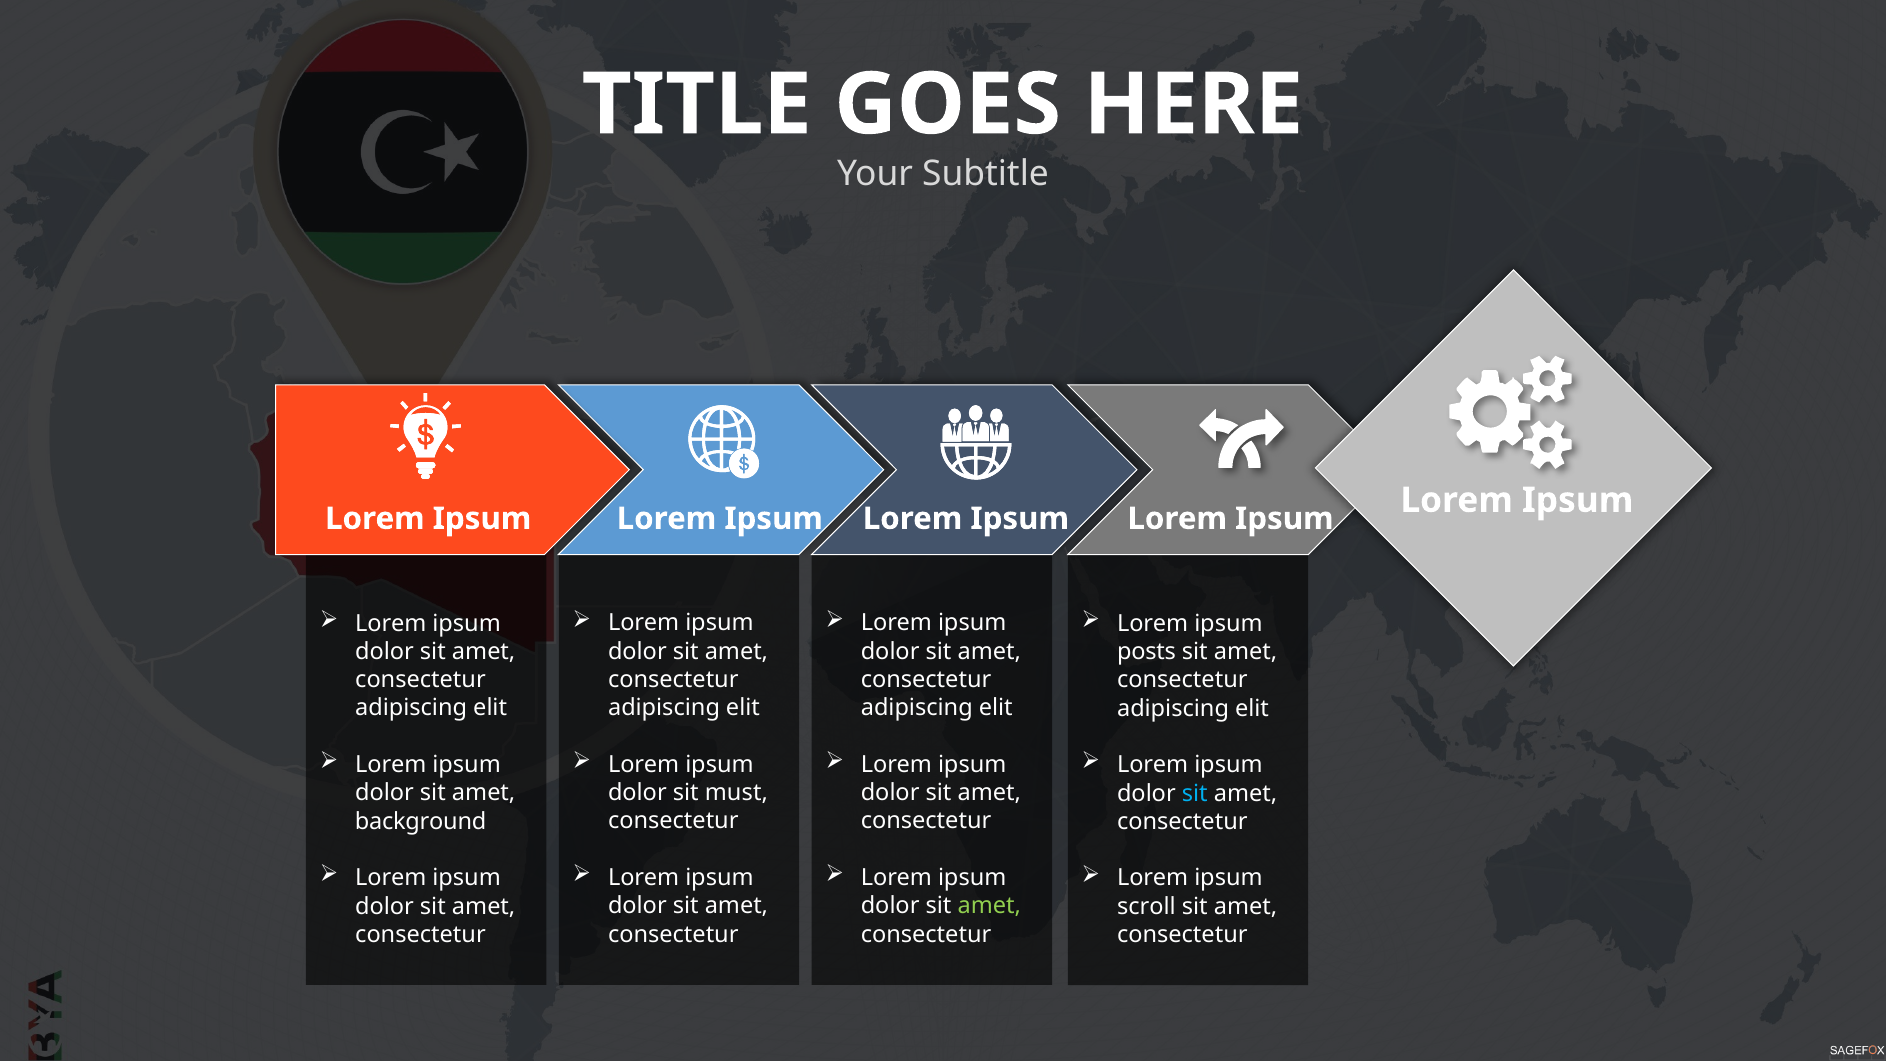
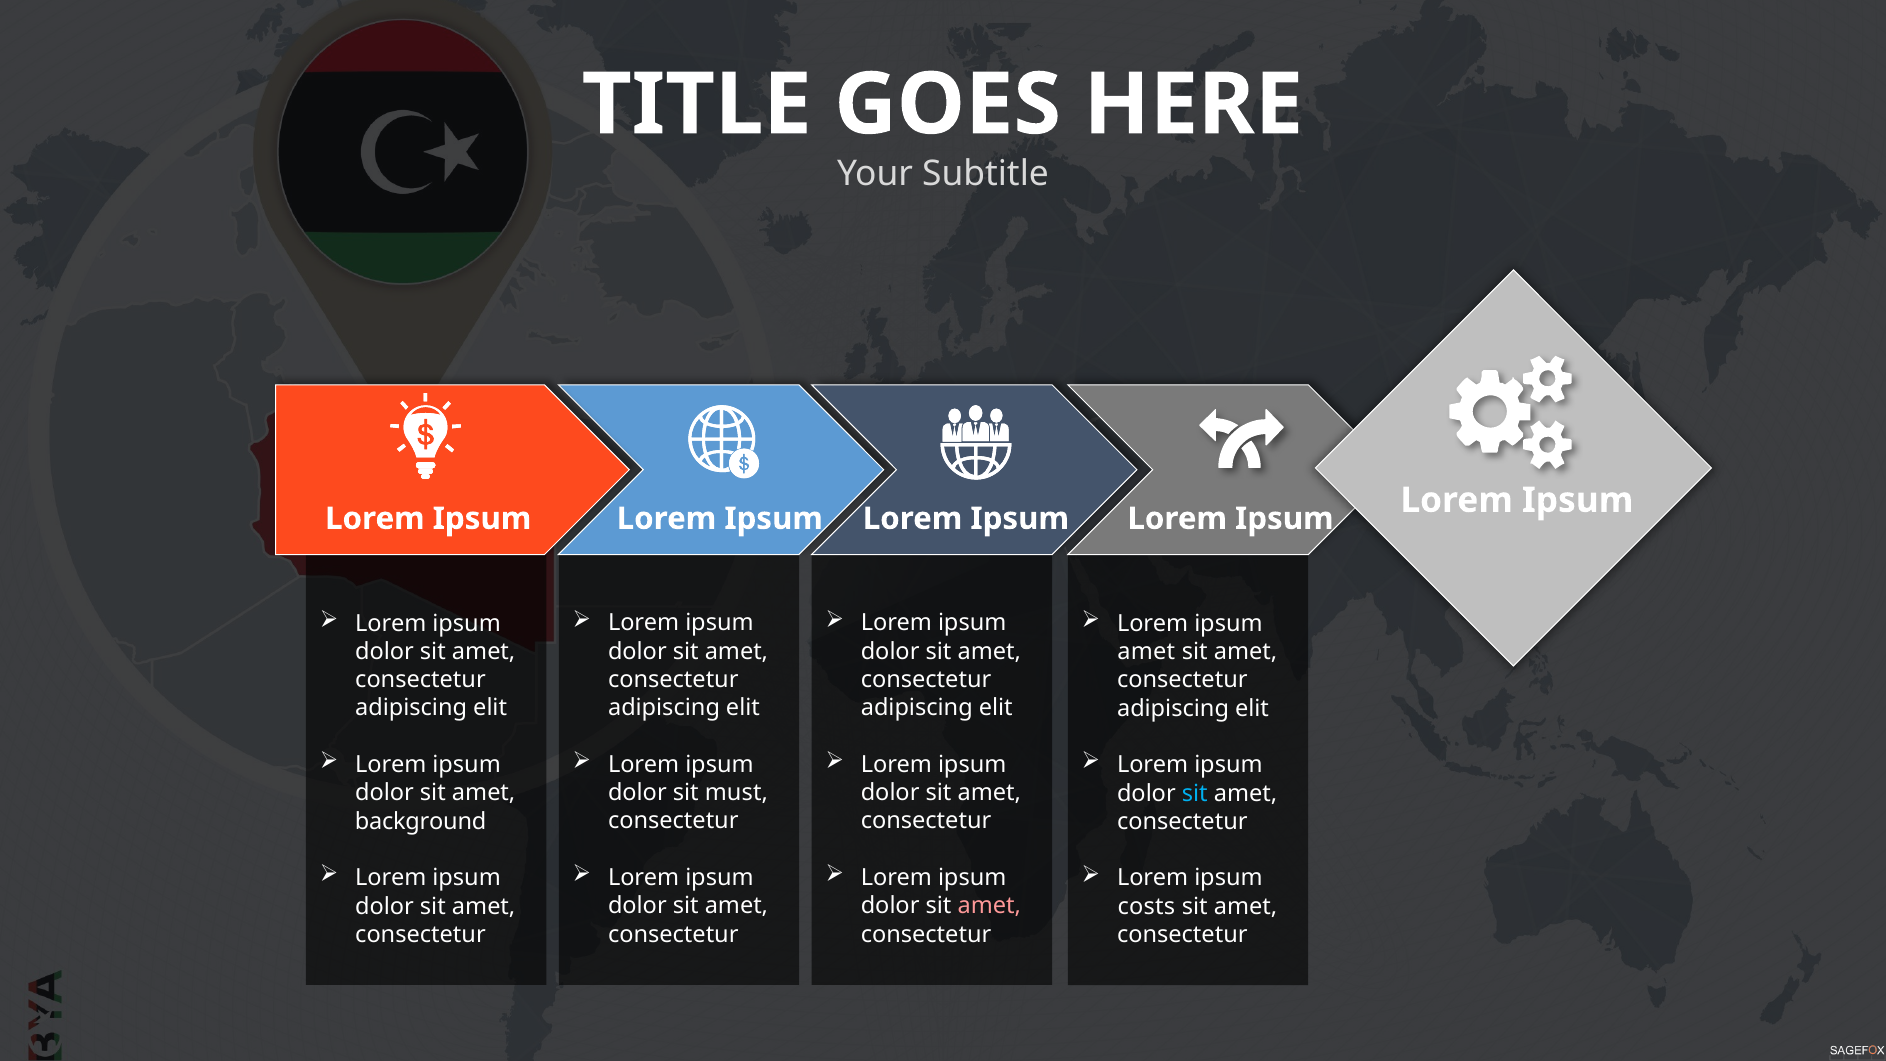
posts at (1147, 652): posts -> amet
amet at (989, 906) colour: light green -> pink
scroll: scroll -> costs
